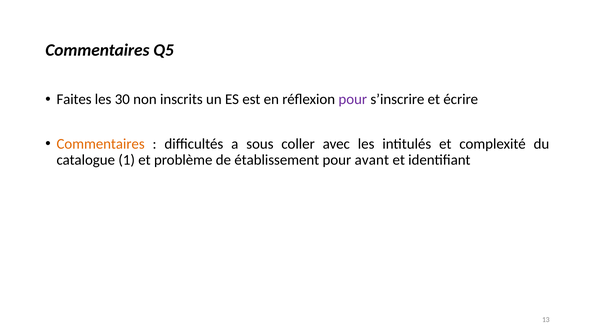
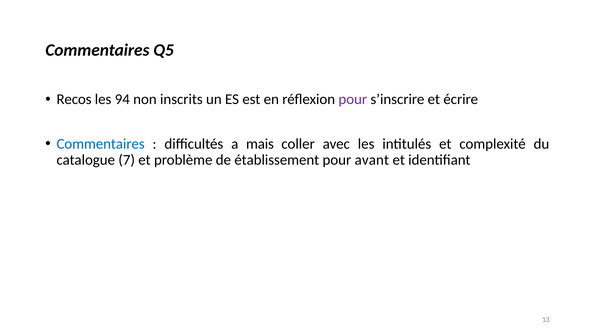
Faites: Faites -> Recos
30: 30 -> 94
Commentaires at (101, 144) colour: orange -> blue
sous: sous -> mais
1: 1 -> 7
